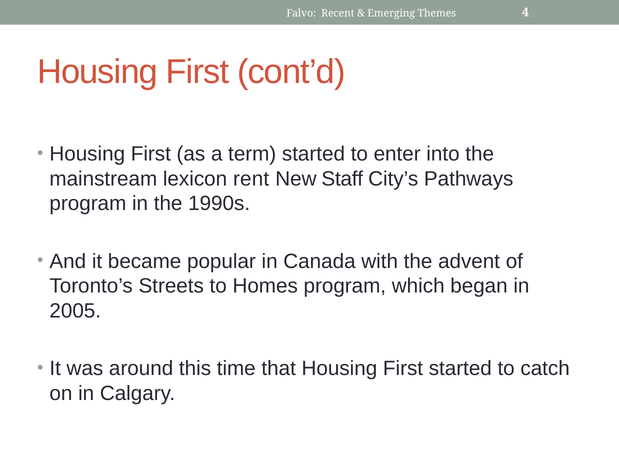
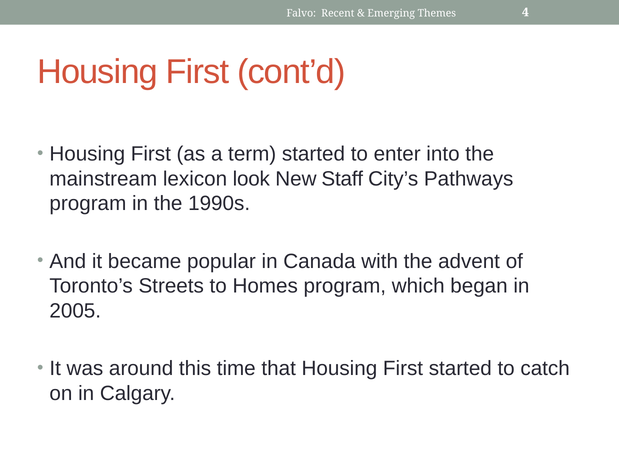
rent: rent -> look
